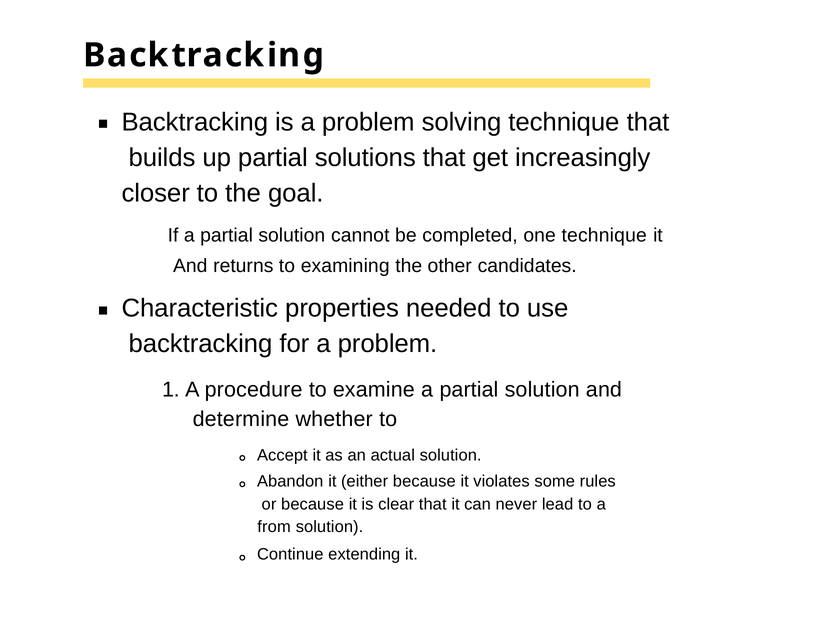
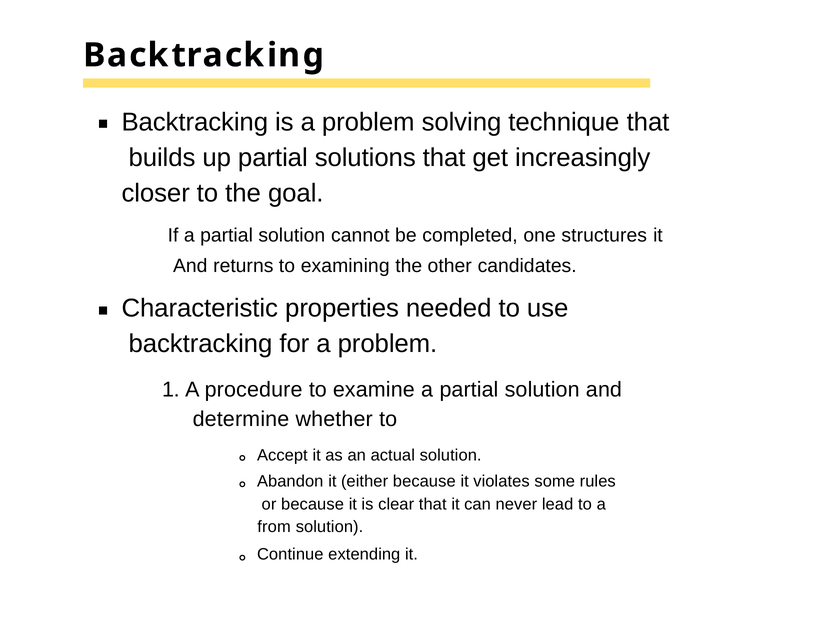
one technique: technique -> structures
